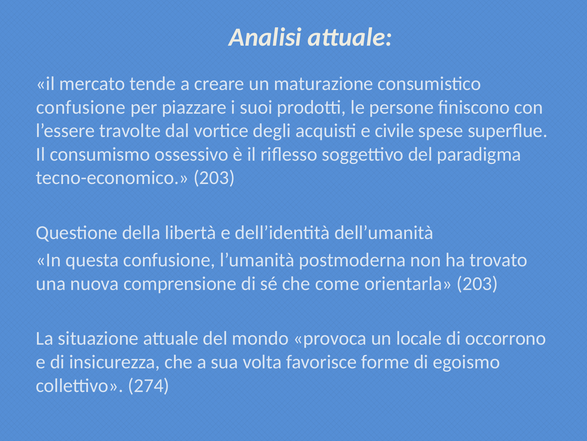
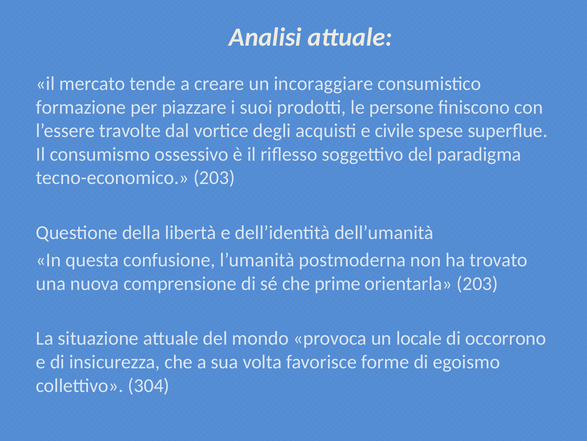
maturazione: maturazione -> incoraggiare
confusione at (81, 107): confusione -> formazione
come: come -> prime
274: 274 -> 304
